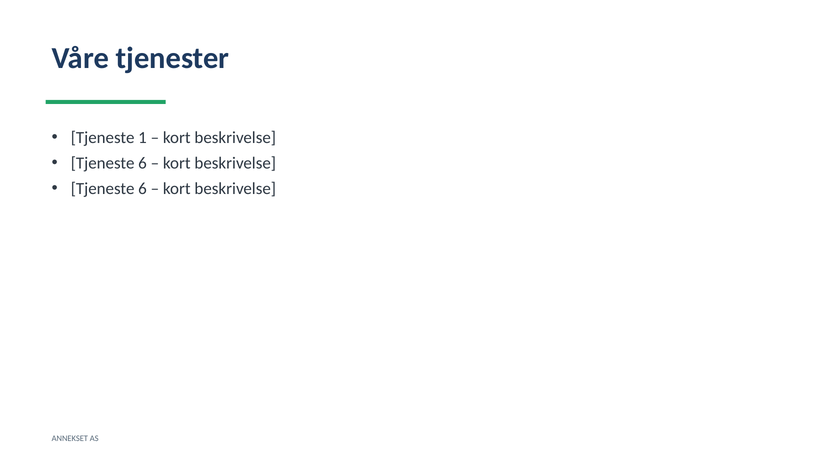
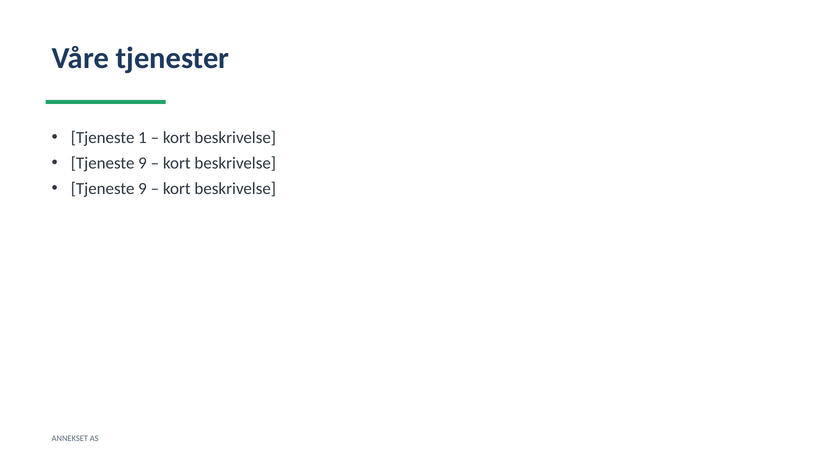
6 at (143, 163): 6 -> 9
6 at (143, 189): 6 -> 9
